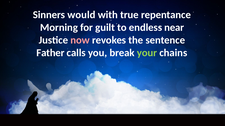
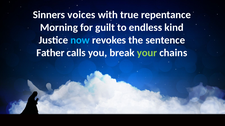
would: would -> voices
near: near -> kind
now colour: pink -> light blue
